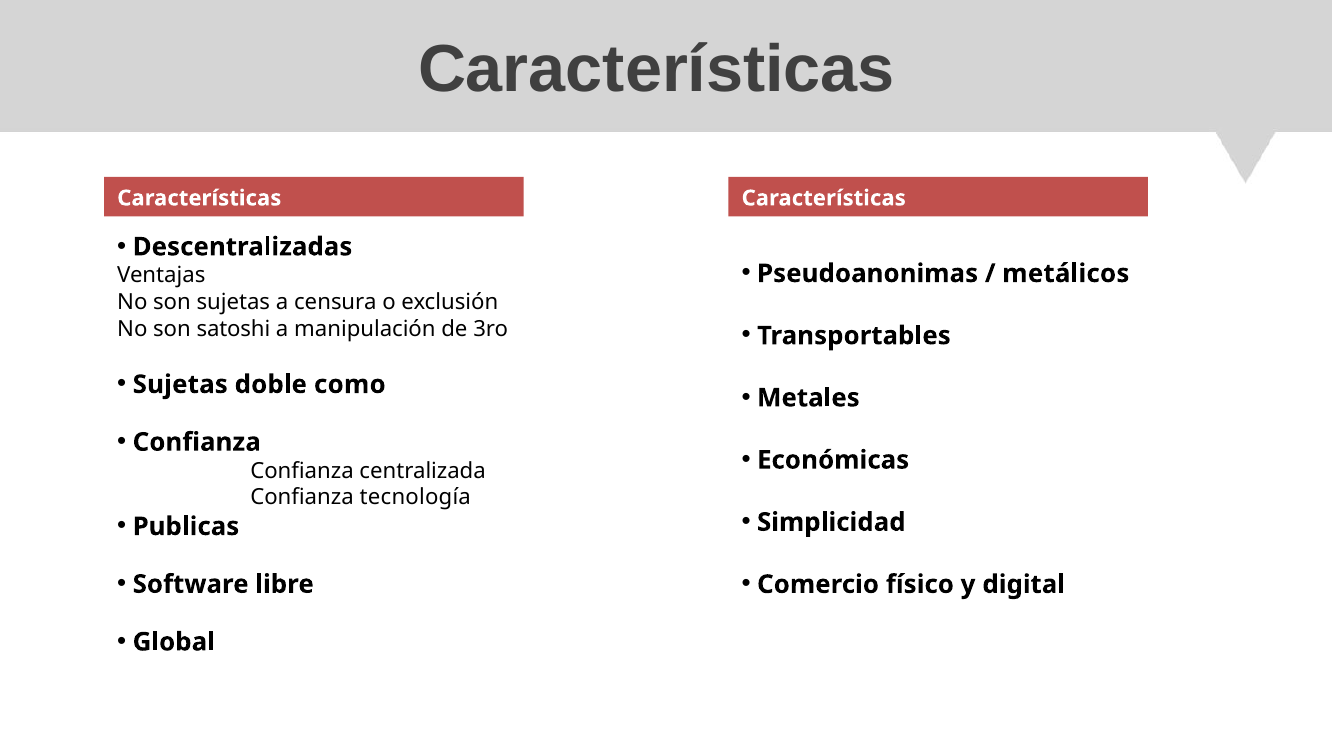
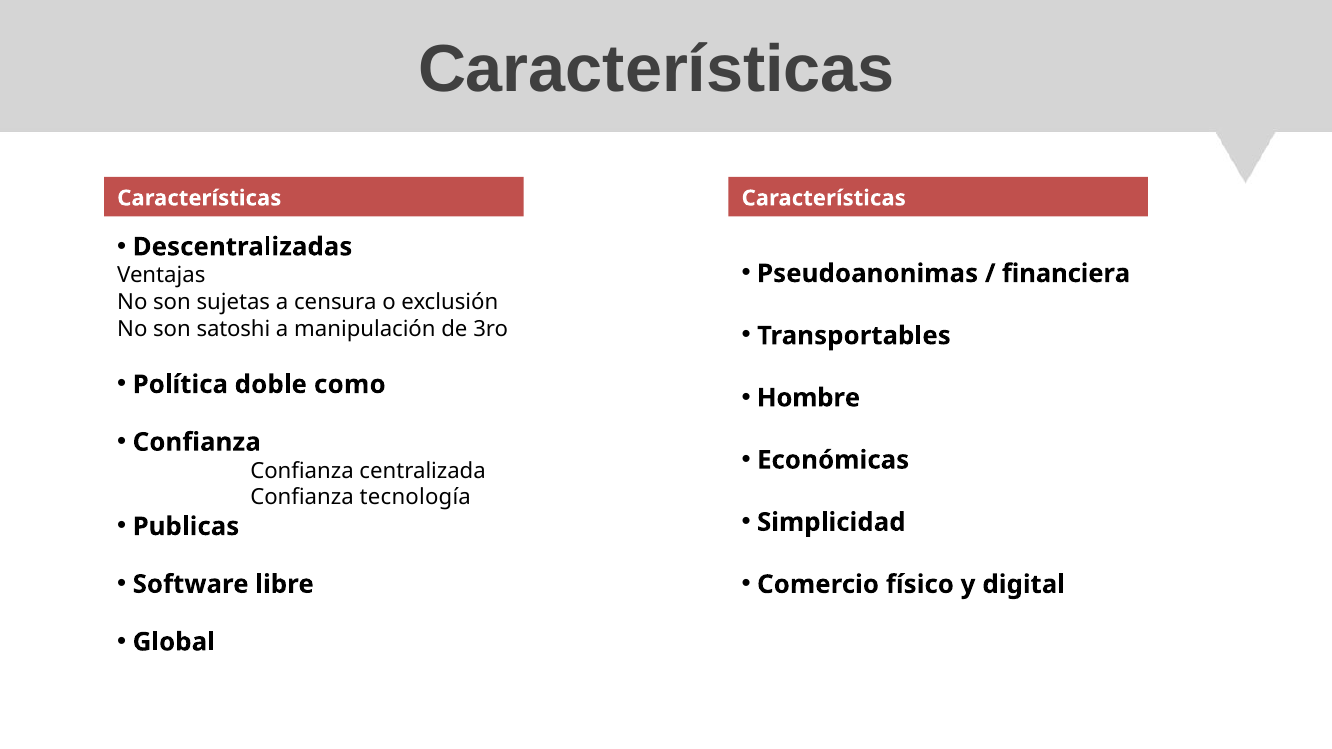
metálicos: metálicos -> financiera
Sujetas at (180, 385): Sujetas -> Política
Metales: Metales -> Hombre
